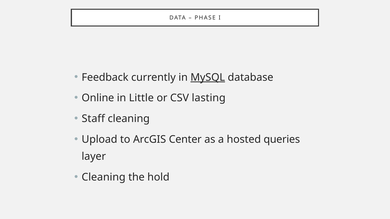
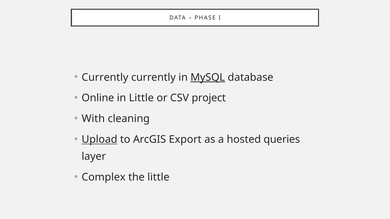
Feedback at (105, 77): Feedback -> Currently
lasting: lasting -> project
Staff: Staff -> With
Upload underline: none -> present
Center: Center -> Export
Cleaning at (104, 178): Cleaning -> Complex
the hold: hold -> little
